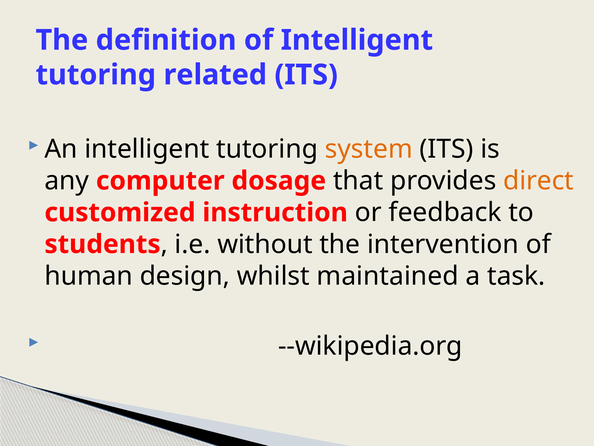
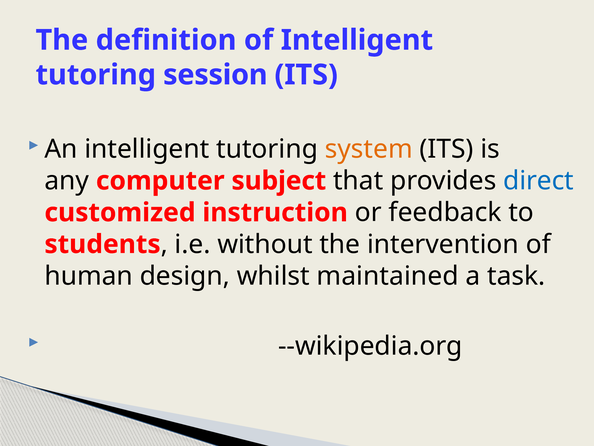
related: related -> session
dosage: dosage -> subject
direct colour: orange -> blue
